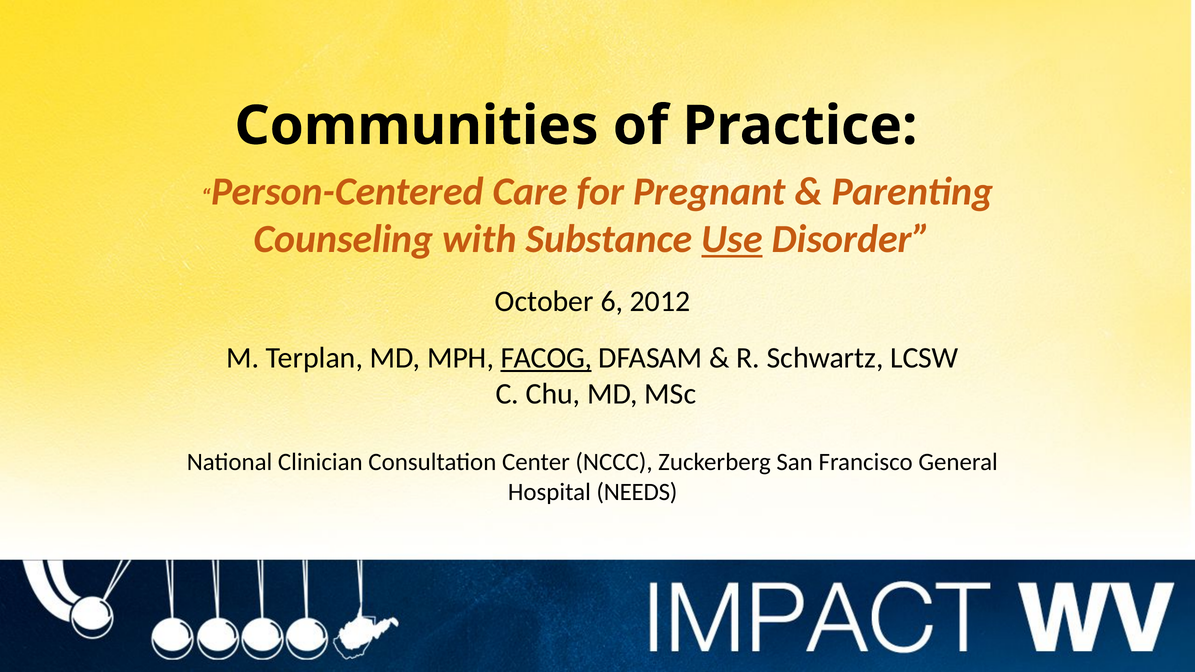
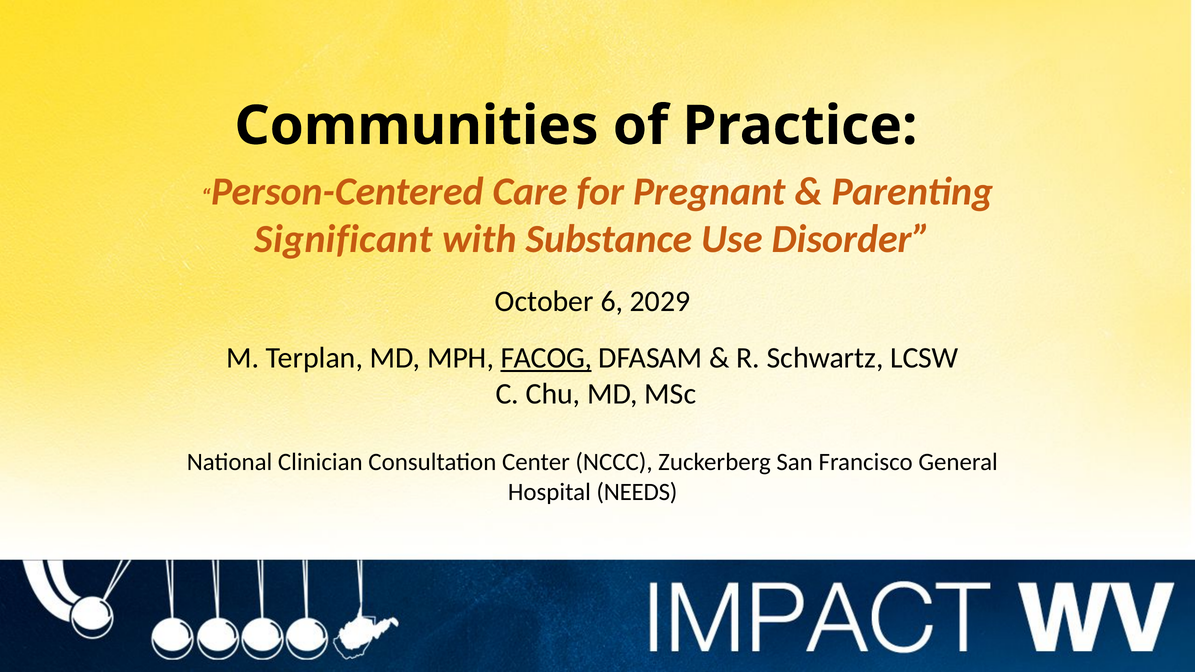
Counseling: Counseling -> Significant
Use underline: present -> none
2012: 2012 -> 2029
